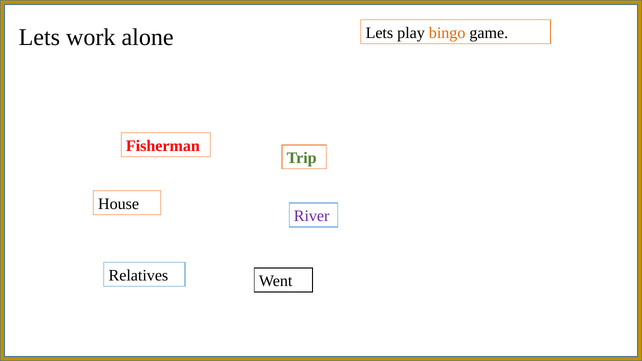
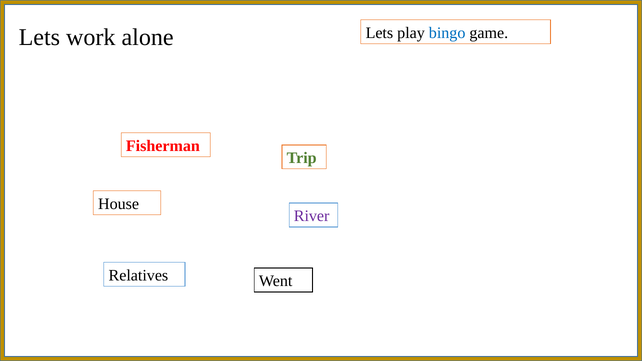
bingo colour: orange -> blue
